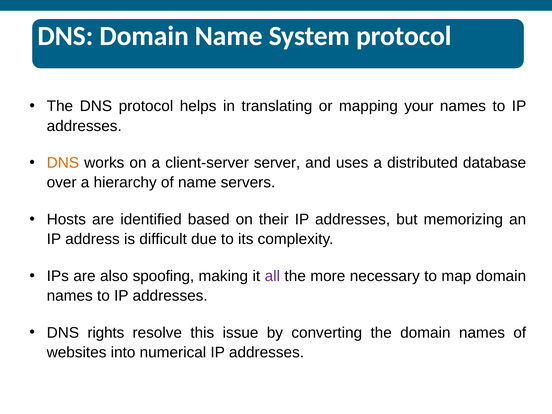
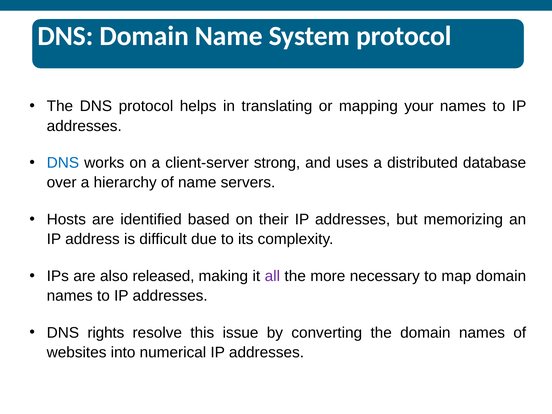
DNS at (63, 163) colour: orange -> blue
server: server -> strong
spoofing: spoofing -> released
